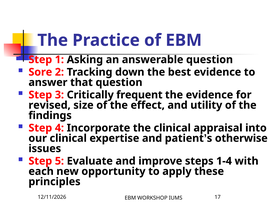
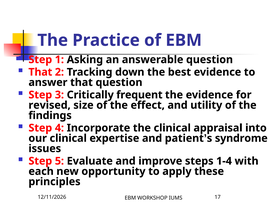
Sore at (40, 72): Sore -> That
otherwise: otherwise -> syndrome
